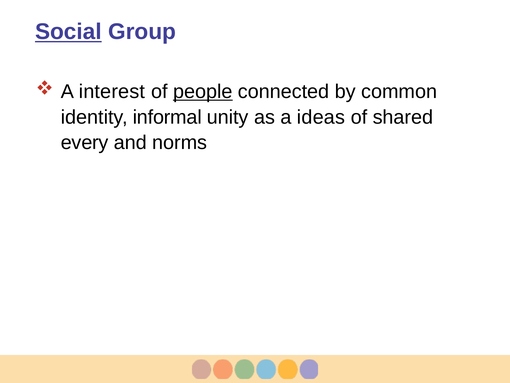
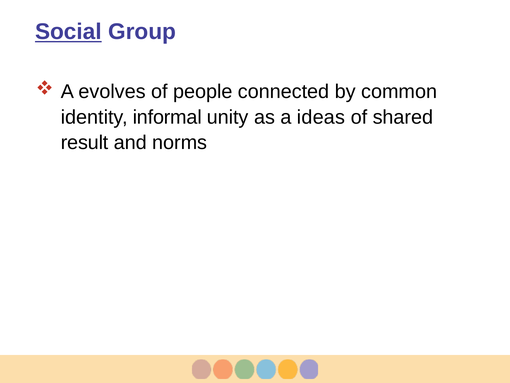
interest: interest -> evolves
people underline: present -> none
every: every -> result
